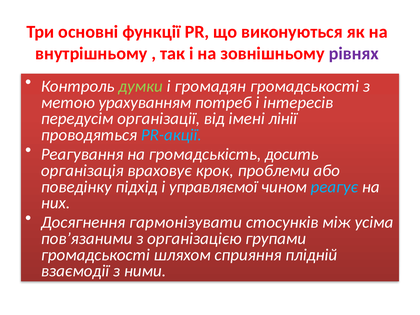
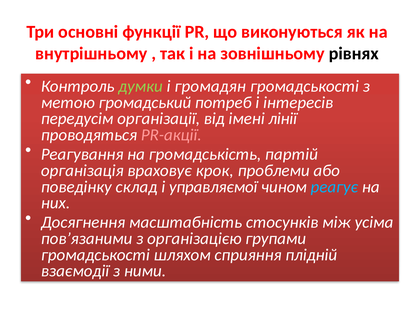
рівнях colour: purple -> black
урахуванням: урахуванням -> громадський
PR-акції colour: light blue -> pink
досить: досить -> партій
підхід: підхід -> склад
гармонізувати: гармонізувати -> масштабність
